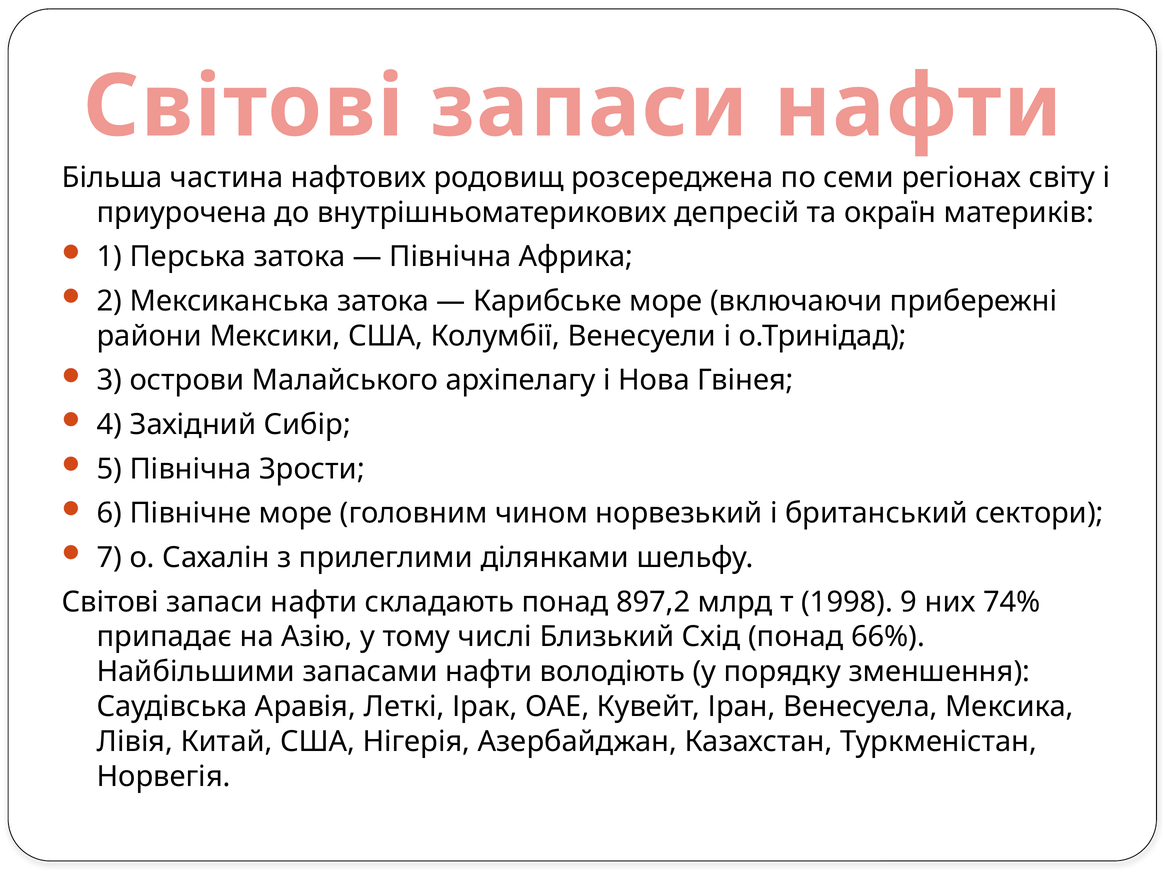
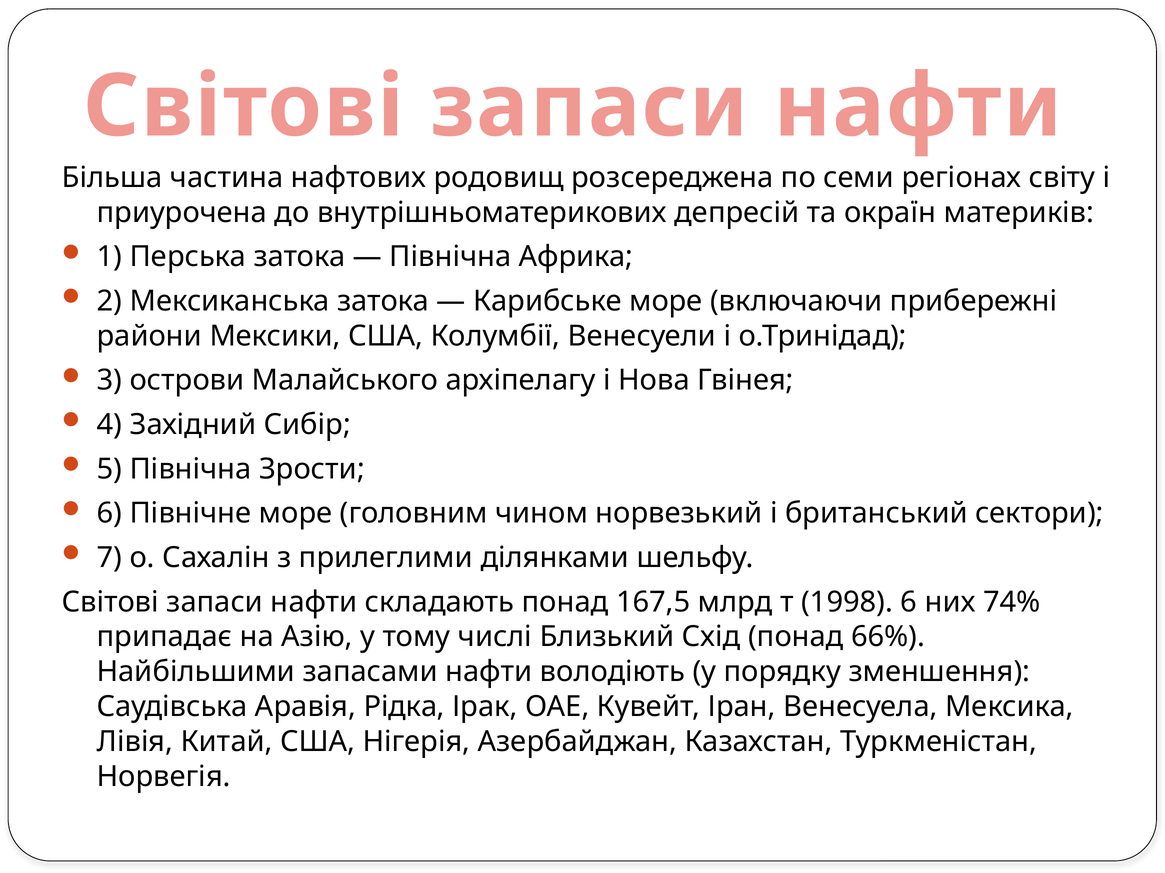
897,2: 897,2 -> 167,5
1998 9: 9 -> 6
Леткі: Леткі -> Рідка
